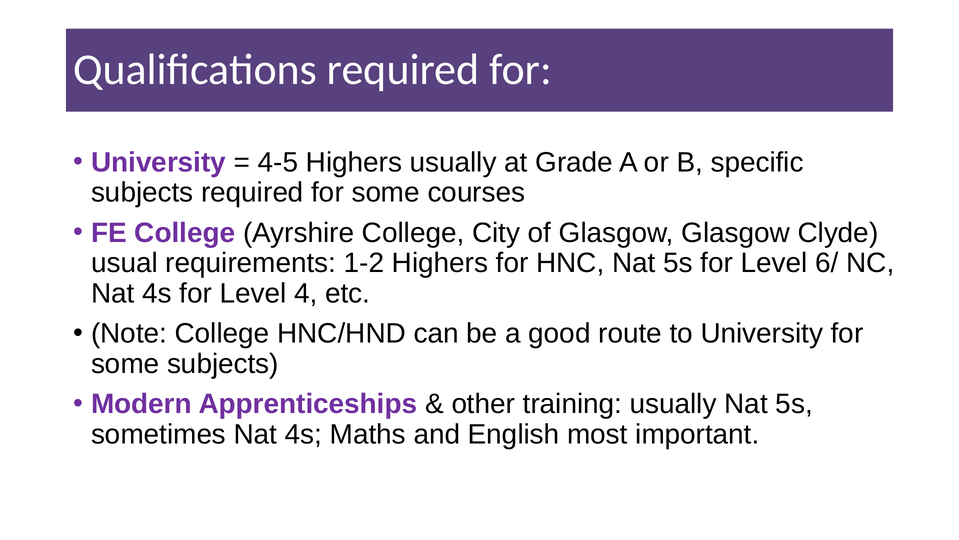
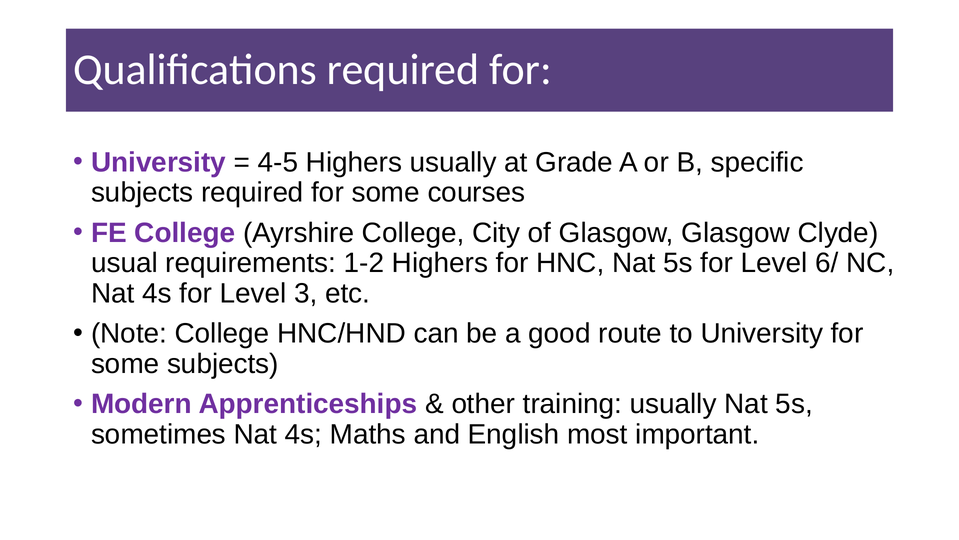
4: 4 -> 3
